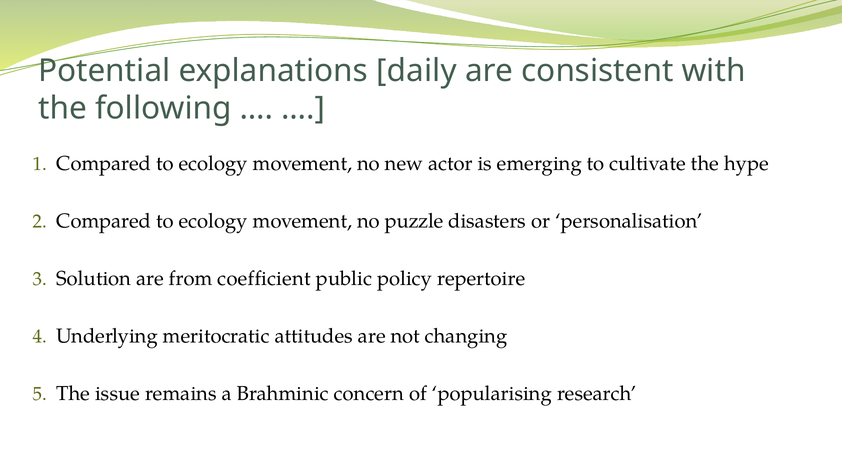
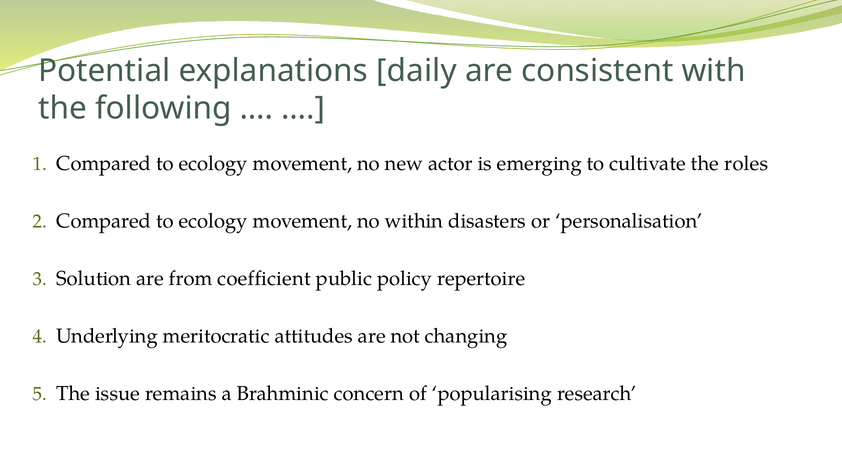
hype: hype -> roles
puzzle: puzzle -> within
